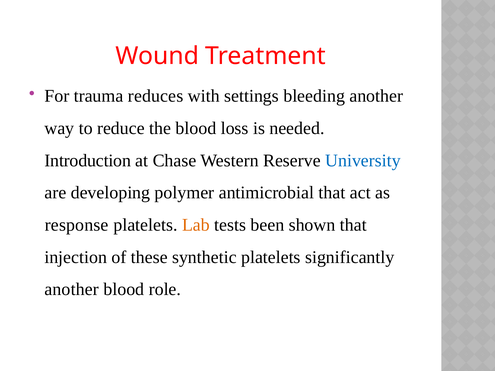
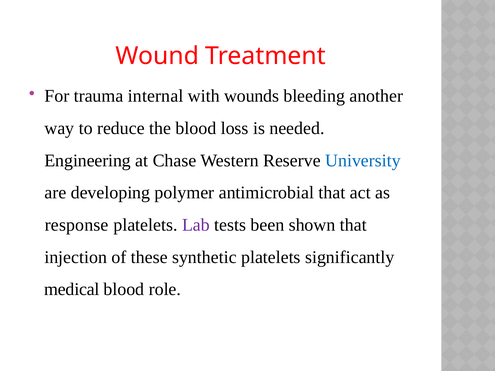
reduces: reduces -> internal
settings: settings -> wounds
Introduction: Introduction -> Engineering
Lab colour: orange -> purple
another at (72, 290): another -> medical
